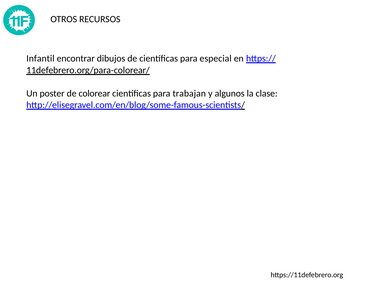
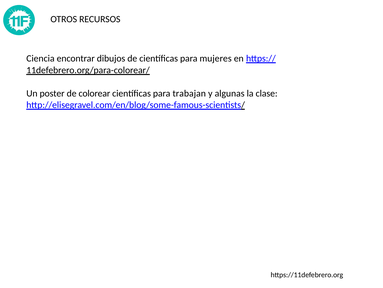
Infantil: Infantil -> Ciencia
especial: especial -> mujeres
algunos: algunos -> algunas
